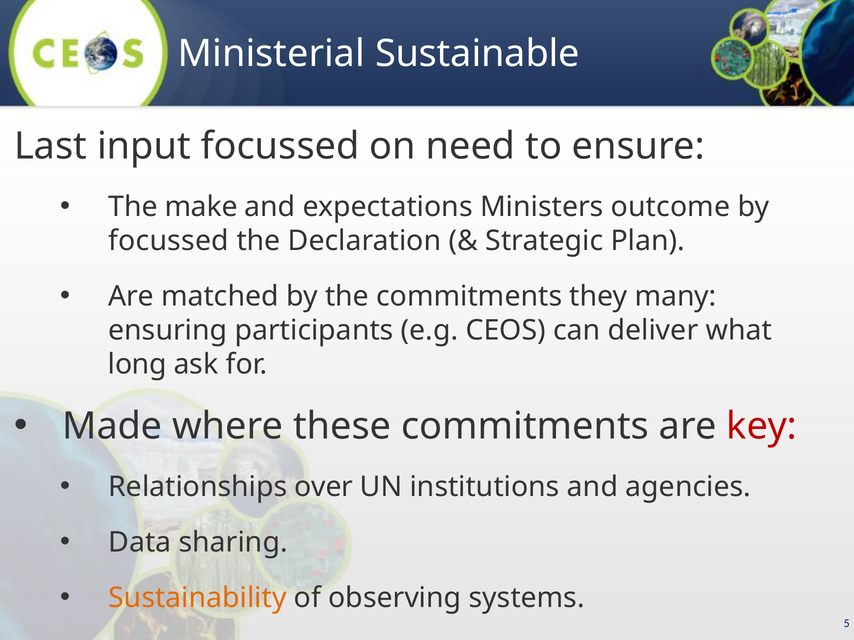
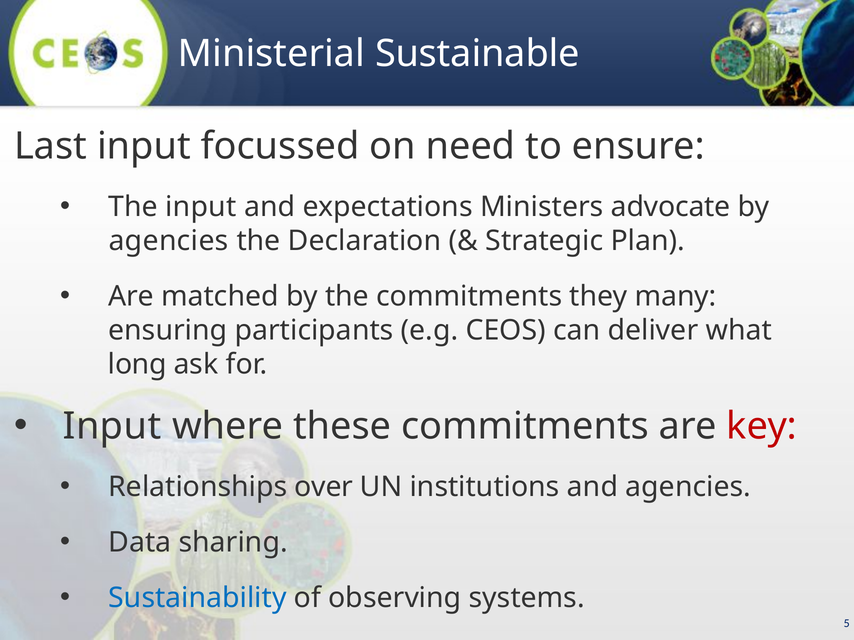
The make: make -> input
outcome: outcome -> advocate
focussed at (169, 241): focussed -> agencies
Made at (112, 427): Made -> Input
Sustainability colour: orange -> blue
